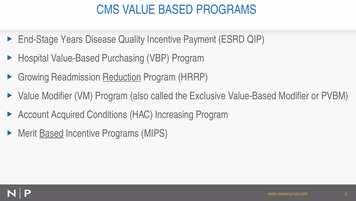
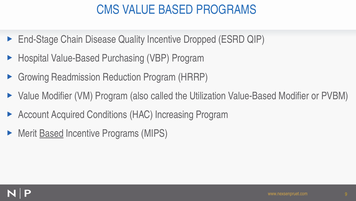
Years: Years -> Chain
Payment: Payment -> Dropped
Reduction underline: present -> none
Exclusive: Exclusive -> Utilization
